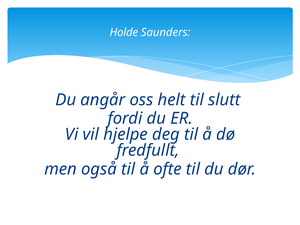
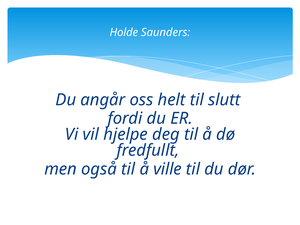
ofte: ofte -> ville
